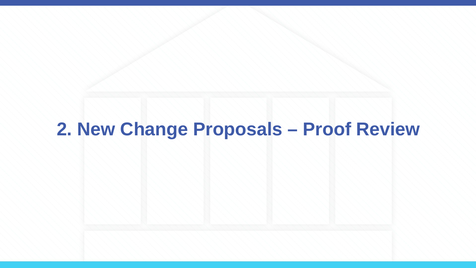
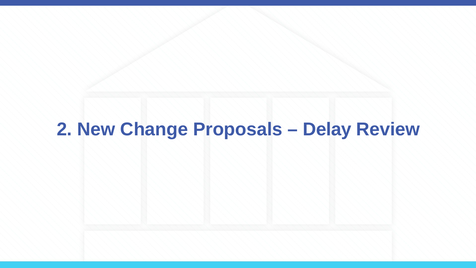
Proof: Proof -> Delay
